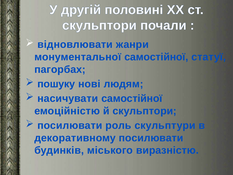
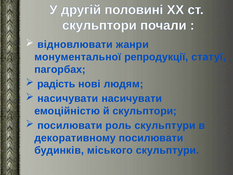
монументальної самостійної: самостійної -> репродукції
пошуку: пошуку -> радість
насичувати самостійної: самостійної -> насичувати
міського виразністю: виразністю -> скульптури
